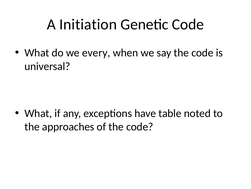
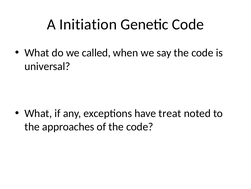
every: every -> called
table: table -> treat
